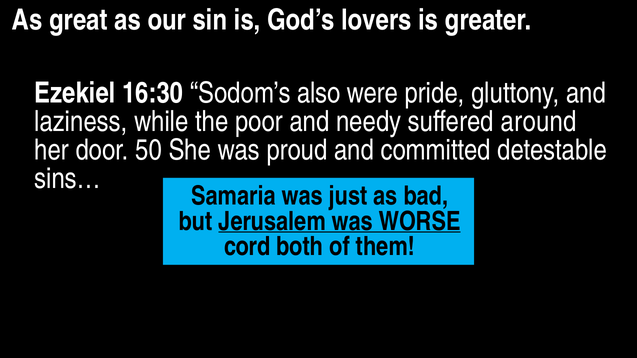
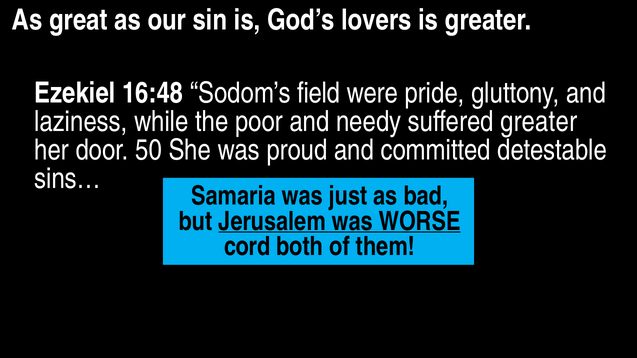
16:30: 16:30 -> 16:48
also: also -> field
suffered around: around -> greater
